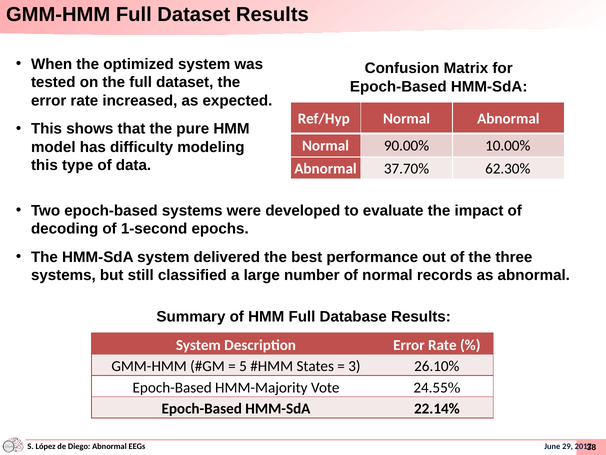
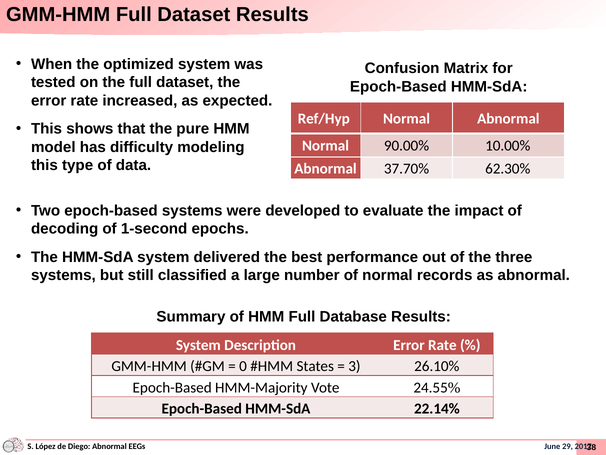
5: 5 -> 0
